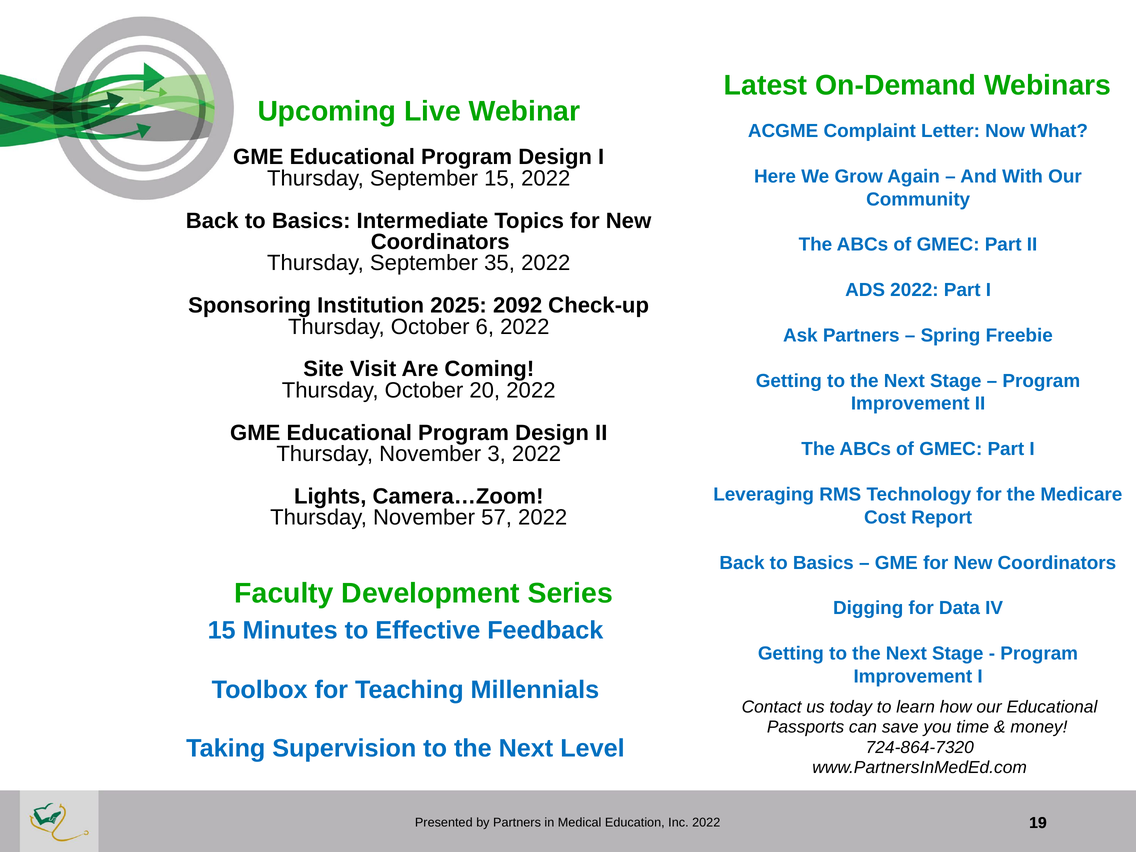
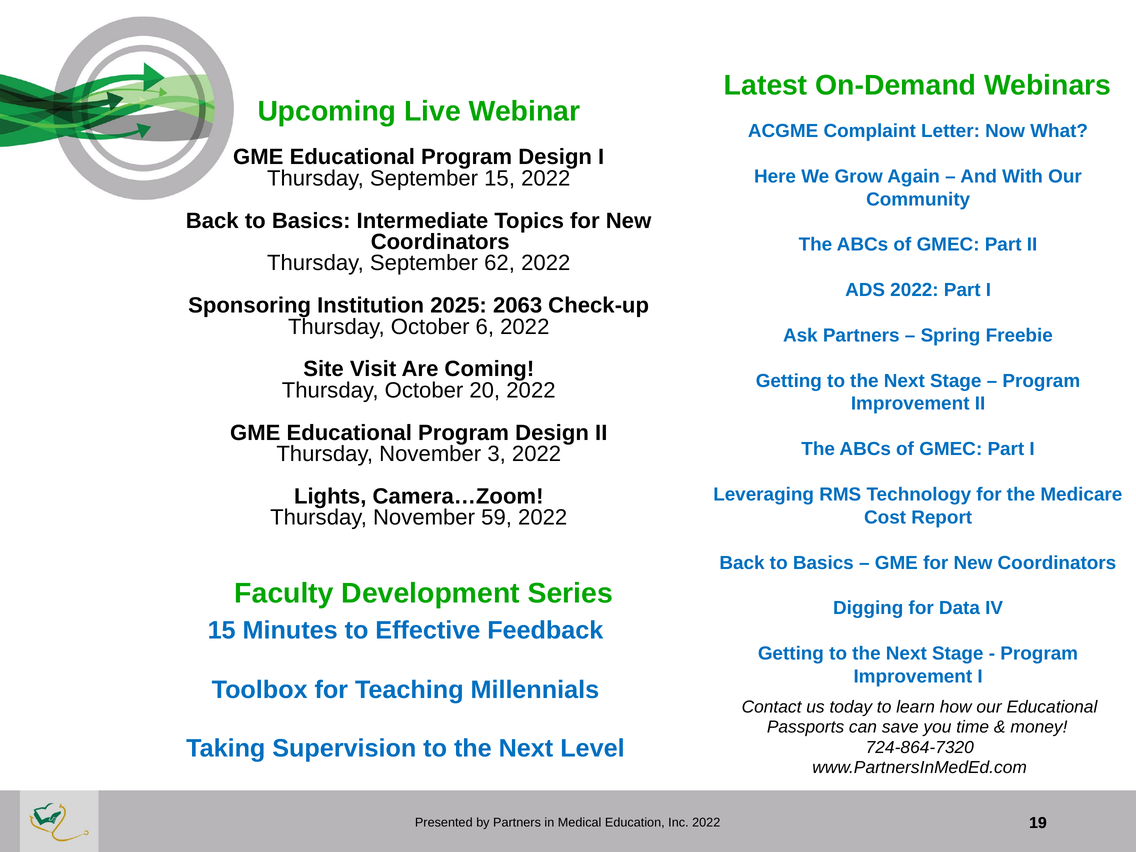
35: 35 -> 62
2092: 2092 -> 2063
57: 57 -> 59
